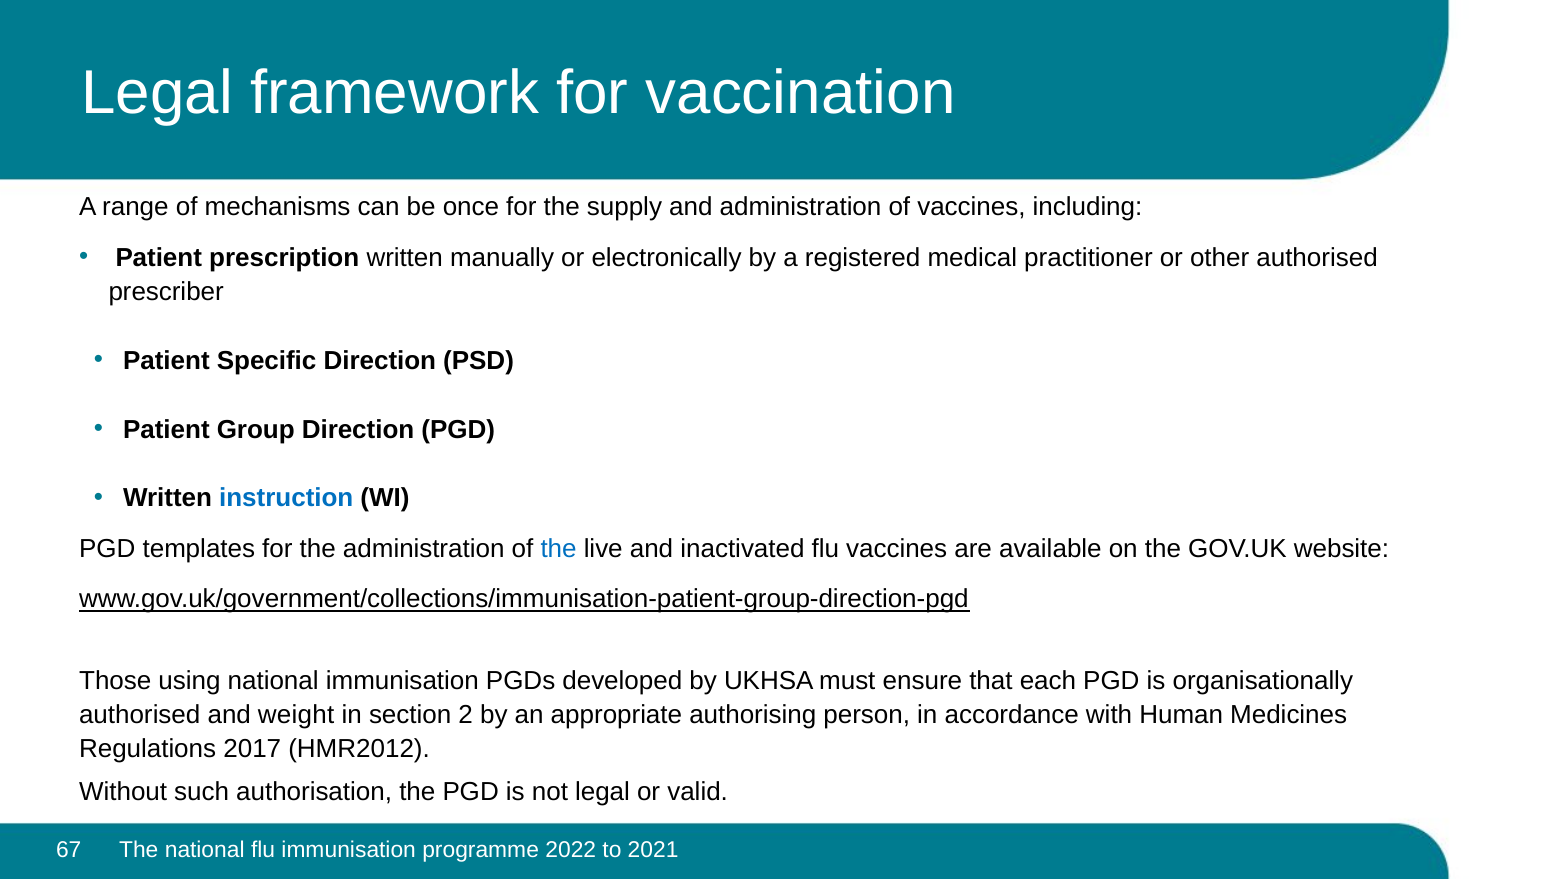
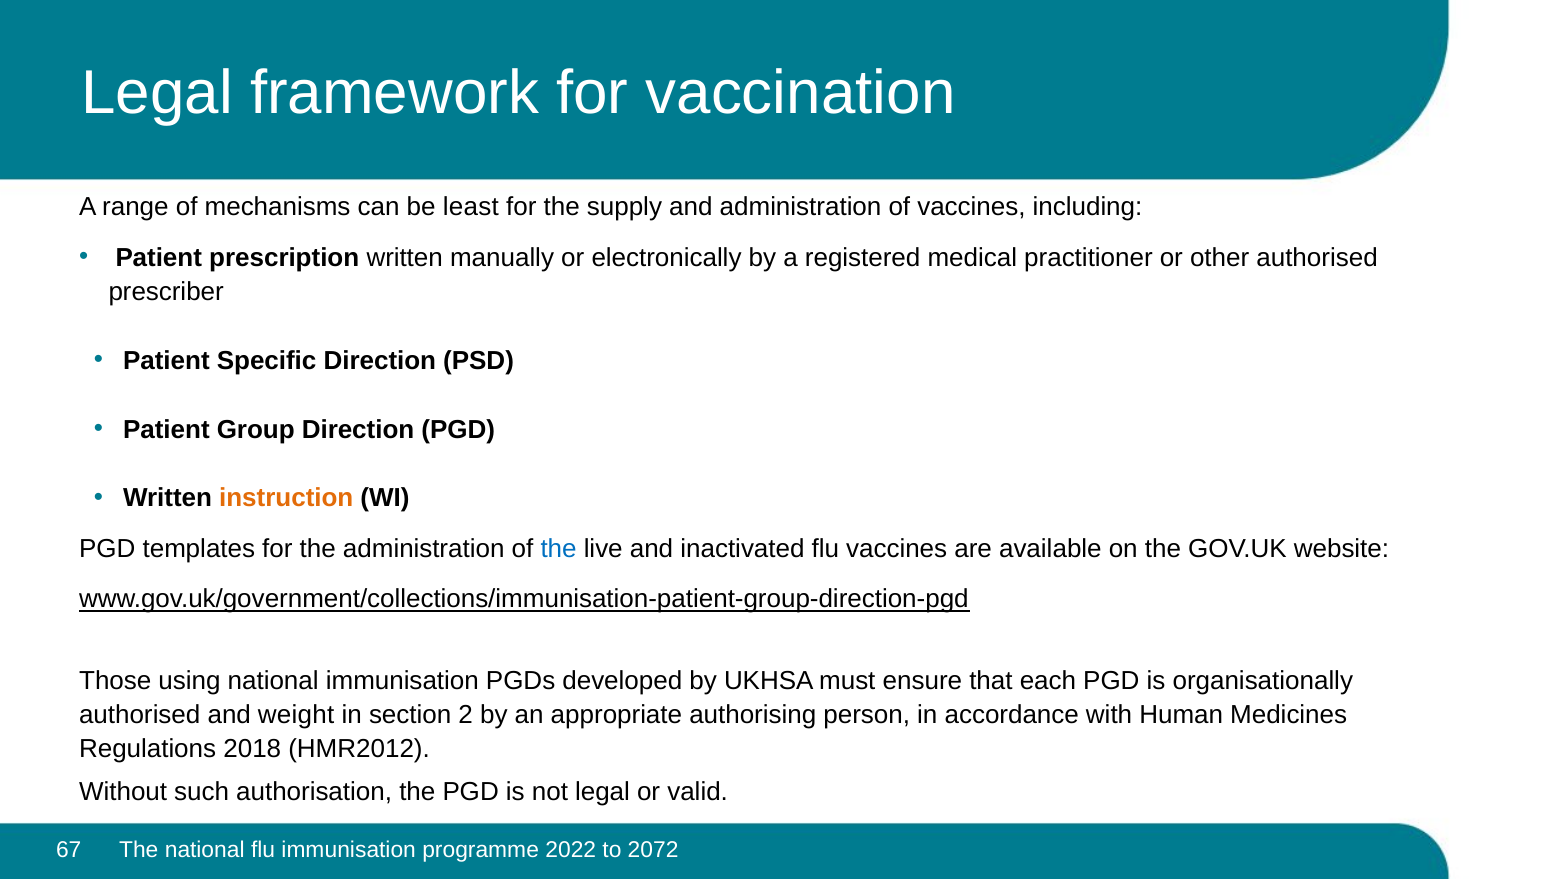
once: once -> least
instruction colour: blue -> orange
2017: 2017 -> 2018
2021: 2021 -> 2072
